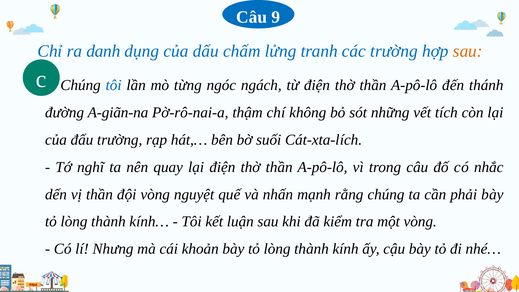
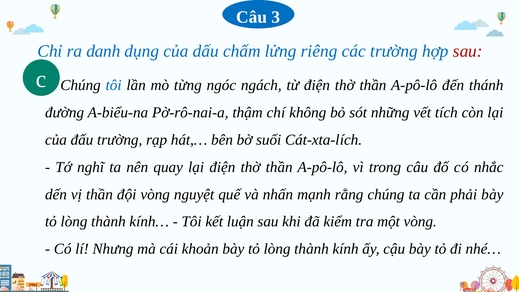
9: 9 -> 3
tranh: tranh -> riêng
sau at (468, 51) colour: orange -> red
A-giãn-na: A-giãn-na -> A-biểu-na
